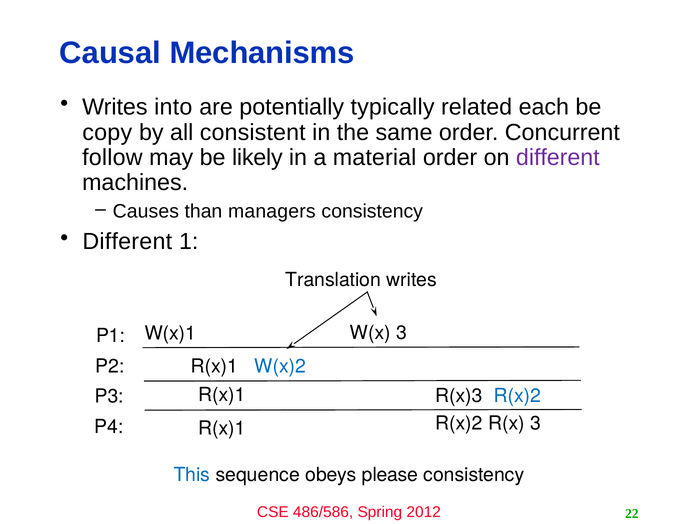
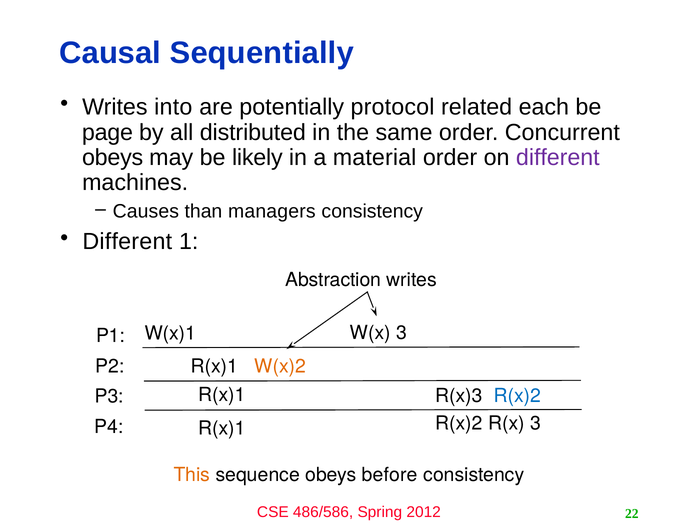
Mechanisms: Mechanisms -> Sequentially
typically: typically -> protocol
copy: copy -> page
consistent: consistent -> distributed
follow at (112, 157): follow -> obeys
Translation: Translation -> Abstraction
W(x)2 colour: blue -> orange
This colour: blue -> orange
please: please -> before
